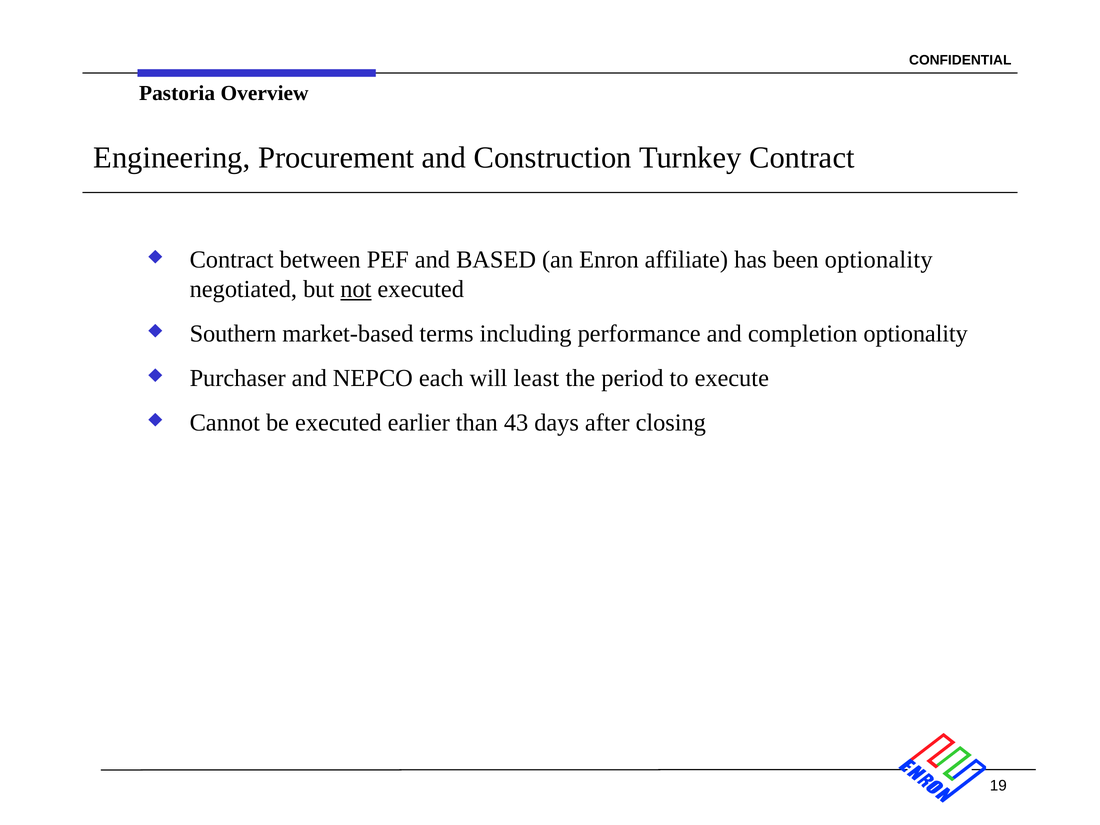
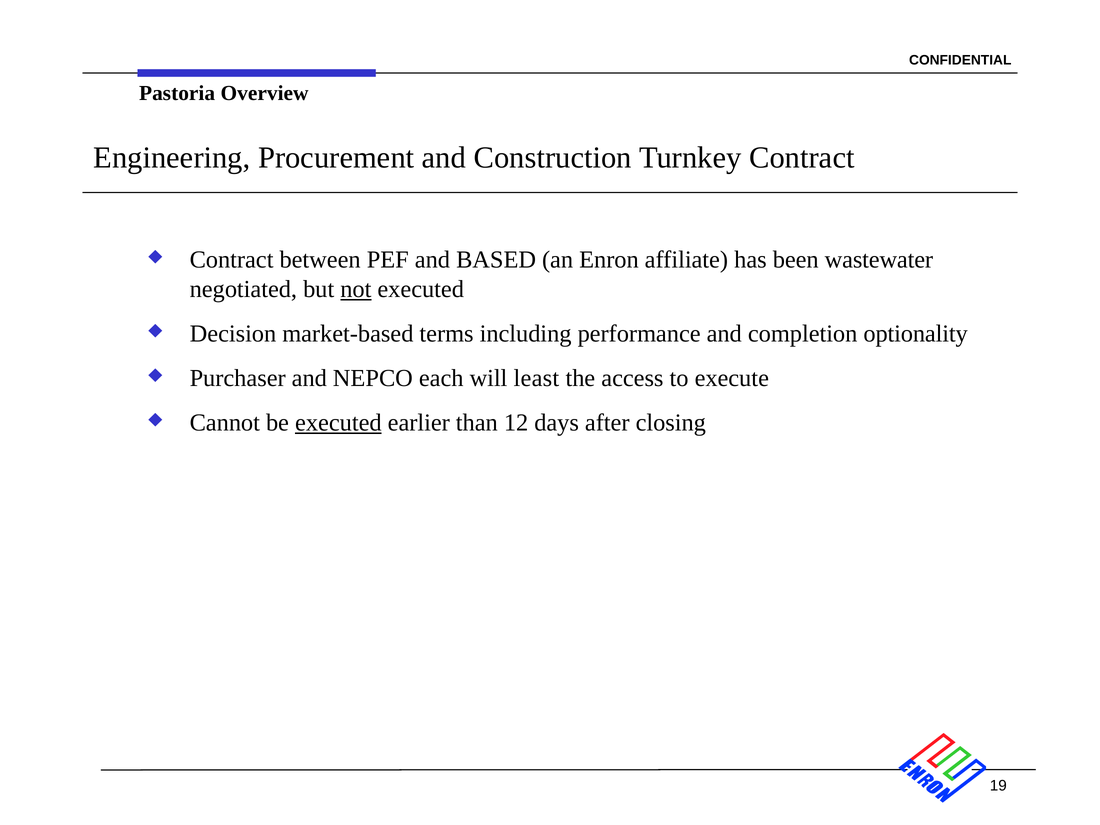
been optionality: optionality -> wastewater
Southern: Southern -> Decision
period: period -> access
executed at (338, 423) underline: none -> present
43: 43 -> 12
